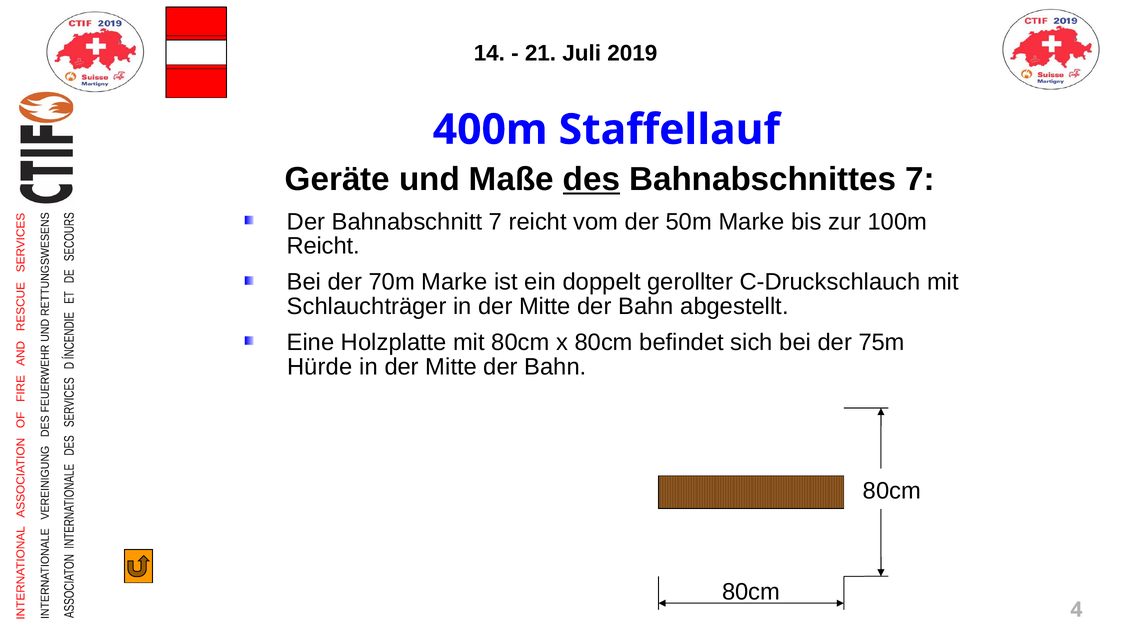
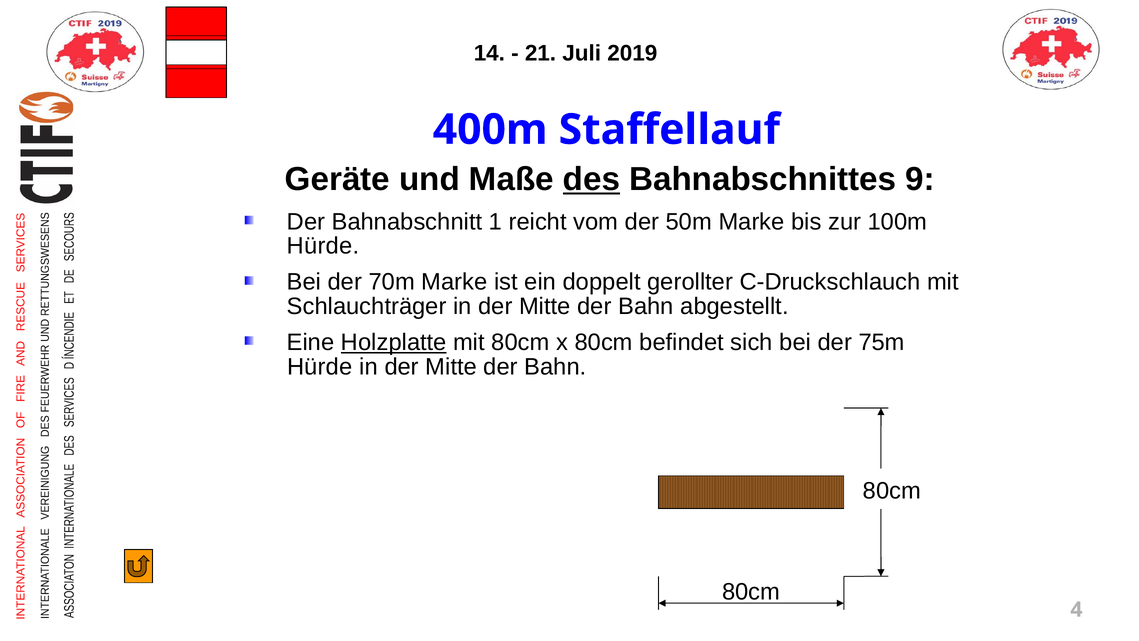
Bahnabschnittes 7: 7 -> 9
Bahnabschnitt 7: 7 -> 1
Reicht at (323, 246): Reicht -> Hürde
Holzplatte underline: none -> present
